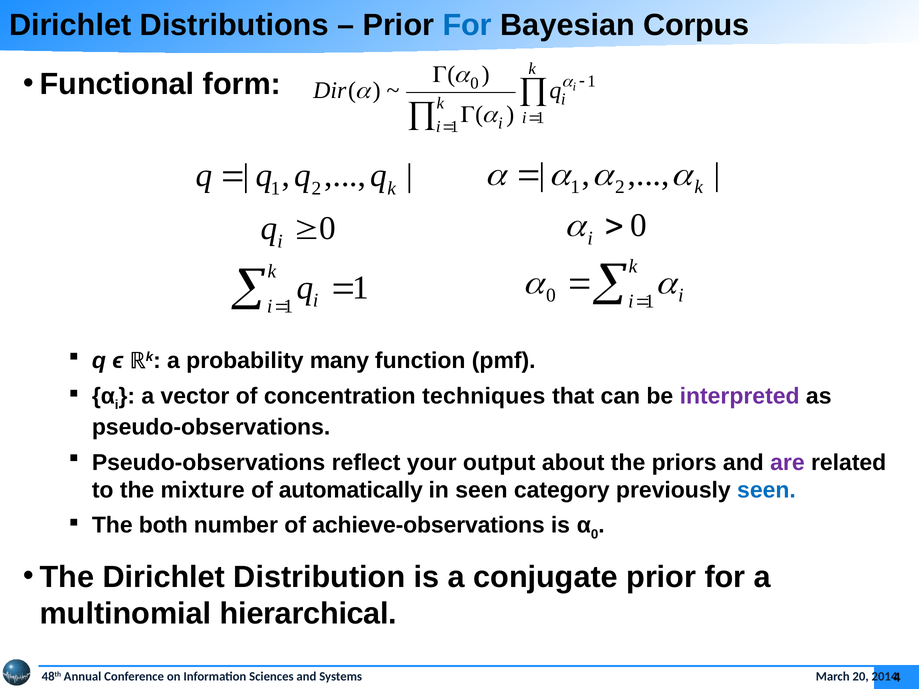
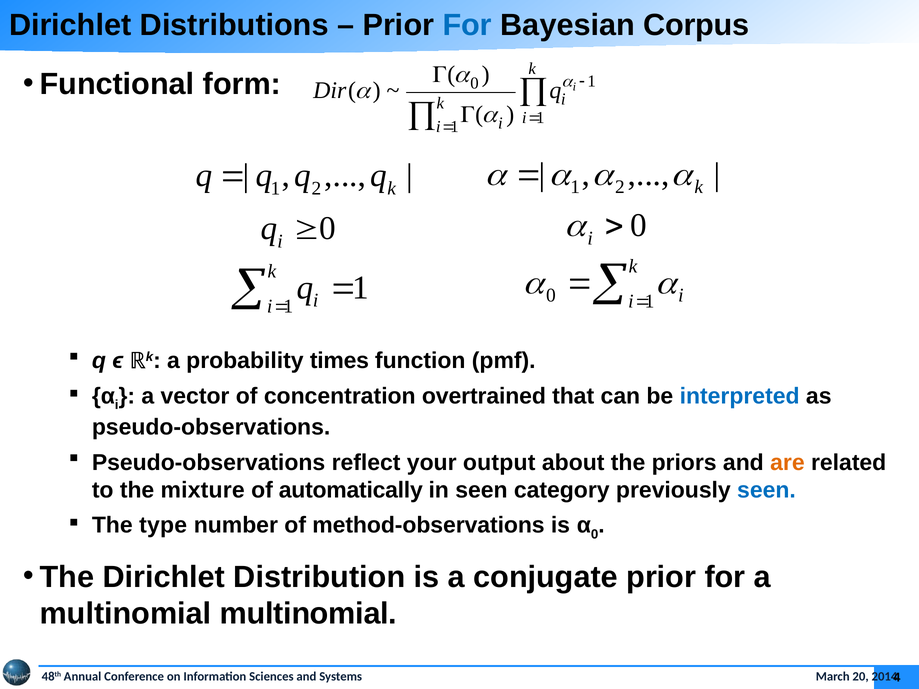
many: many -> times
techniques: techniques -> overtrained
interpreted colour: purple -> blue
are colour: purple -> orange
both: both -> type
achieve-observations: achieve-observations -> method-observations
multinomial hierarchical: hierarchical -> multinomial
